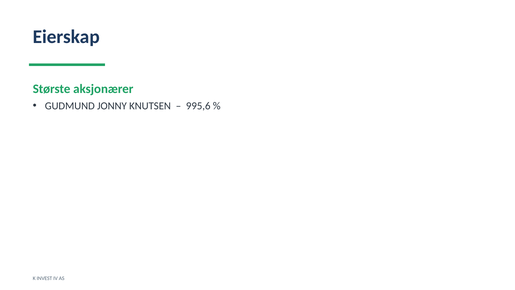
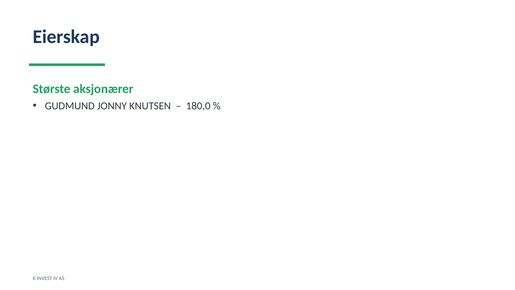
995,6: 995,6 -> 180,0
